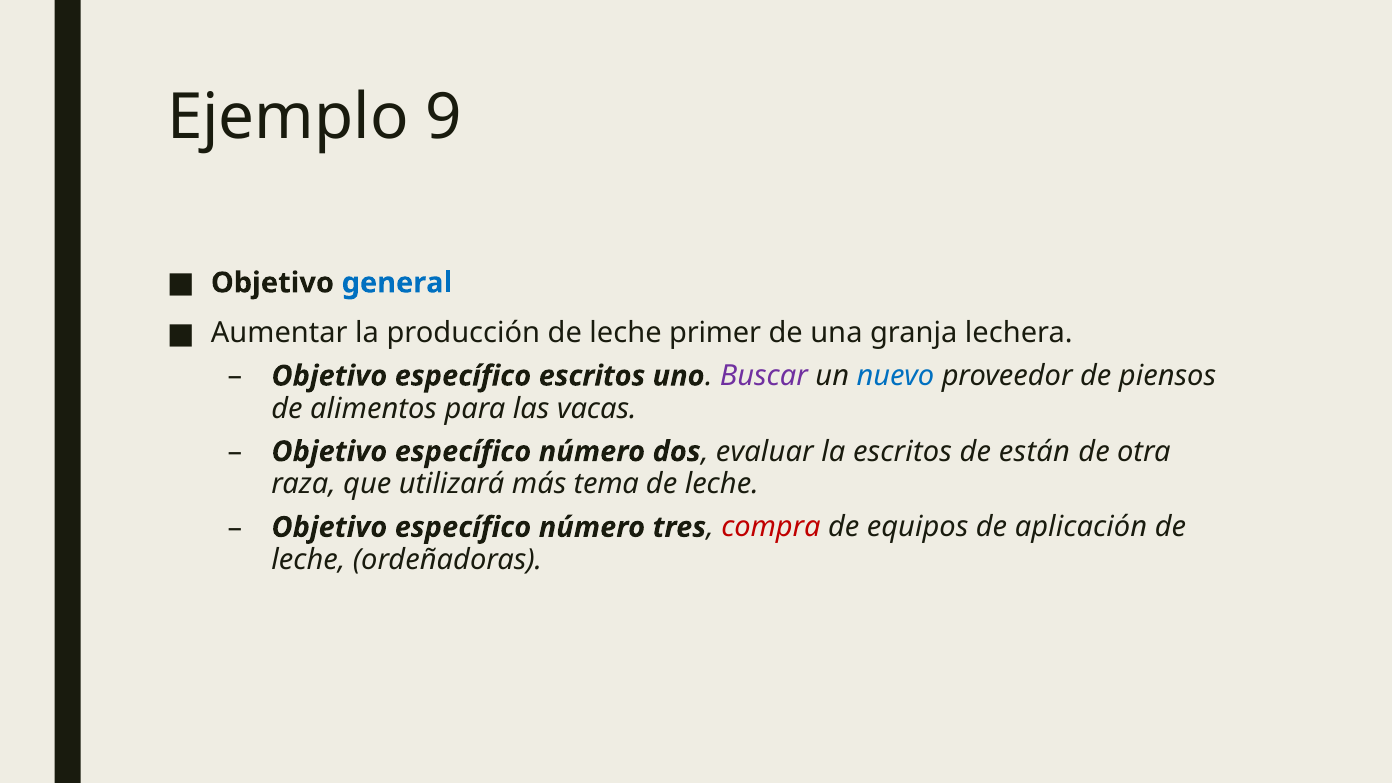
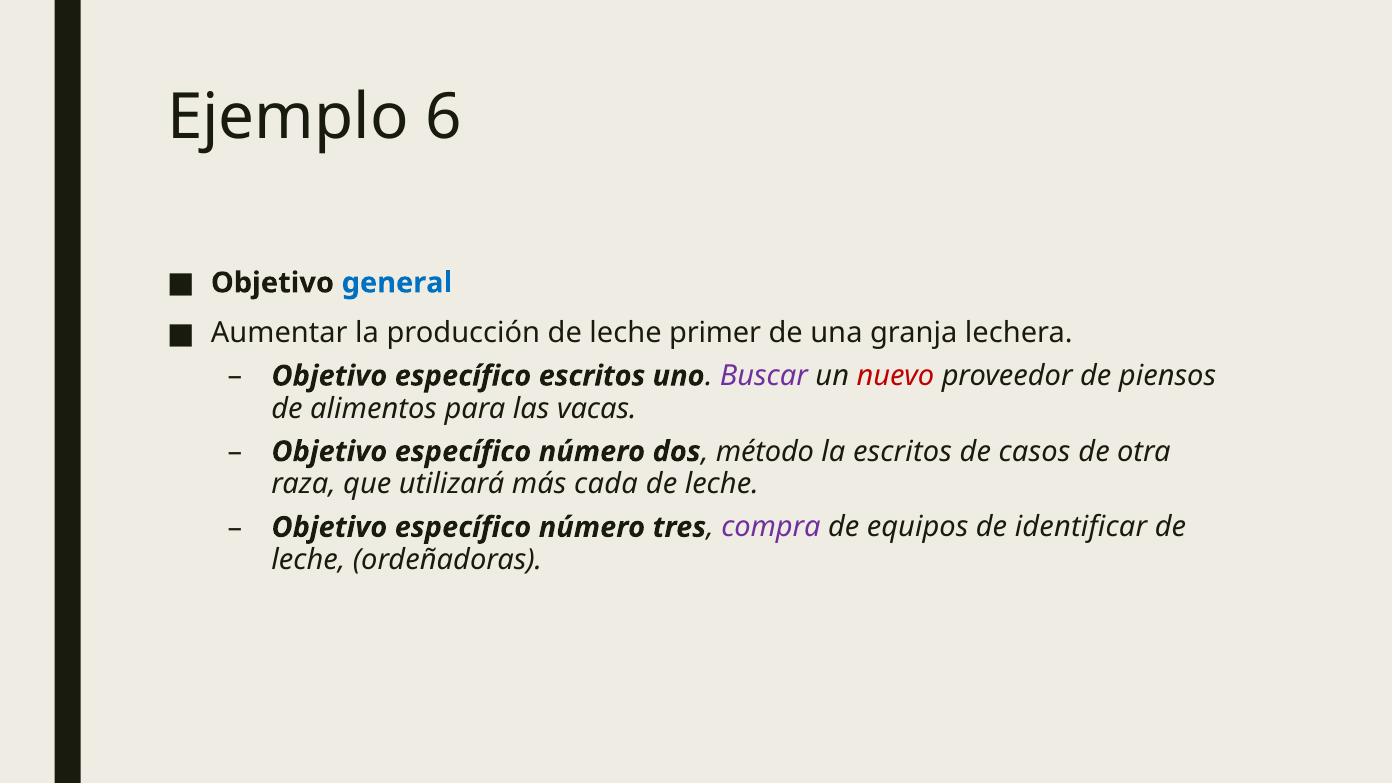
9: 9 -> 6
nuevo colour: blue -> red
evaluar: evaluar -> método
están: están -> casos
tema: tema -> cada
compra colour: red -> purple
aplicación: aplicación -> identificar
